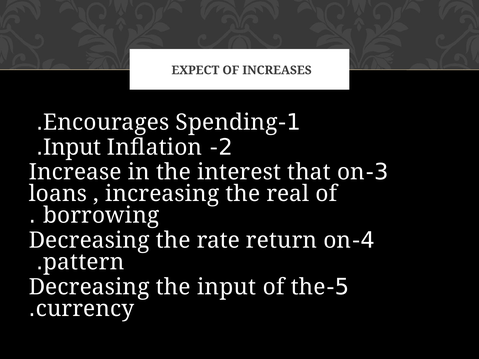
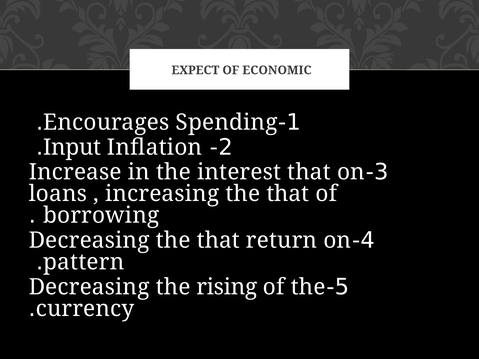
INCREASES: INCREASES -> ECONOMIC
increasing the real: real -> that
rate at (218, 241): rate -> that
the input: input -> rising
